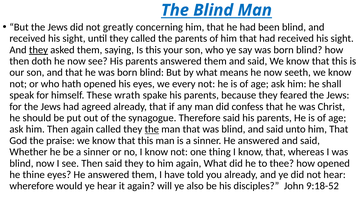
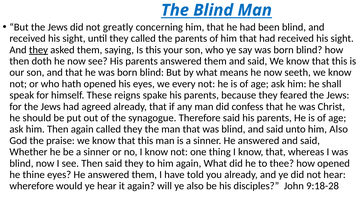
wrath: wrath -> reigns
the at (152, 129) underline: present -> none
unto him That: That -> Also
9:18-52: 9:18-52 -> 9:18-28
